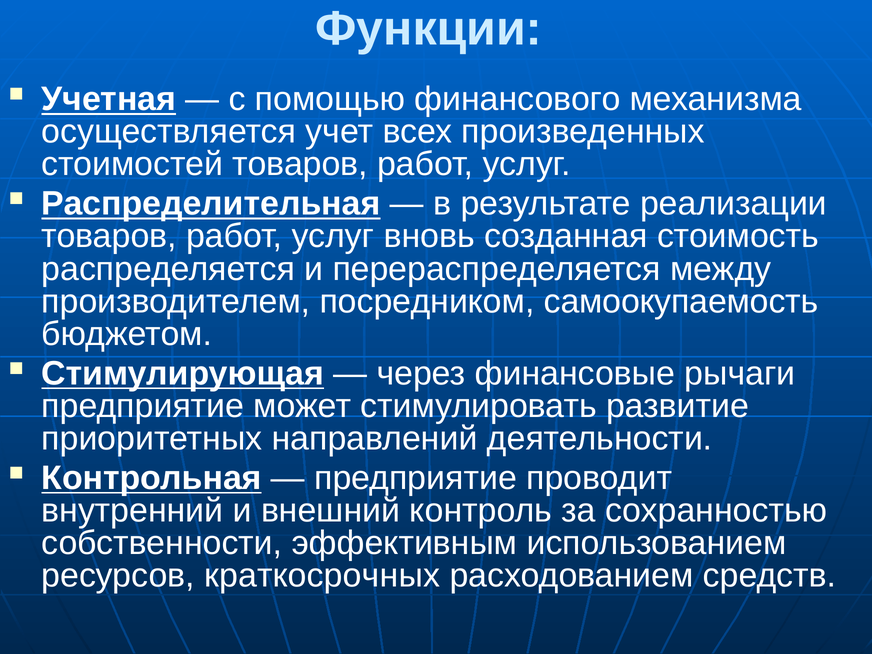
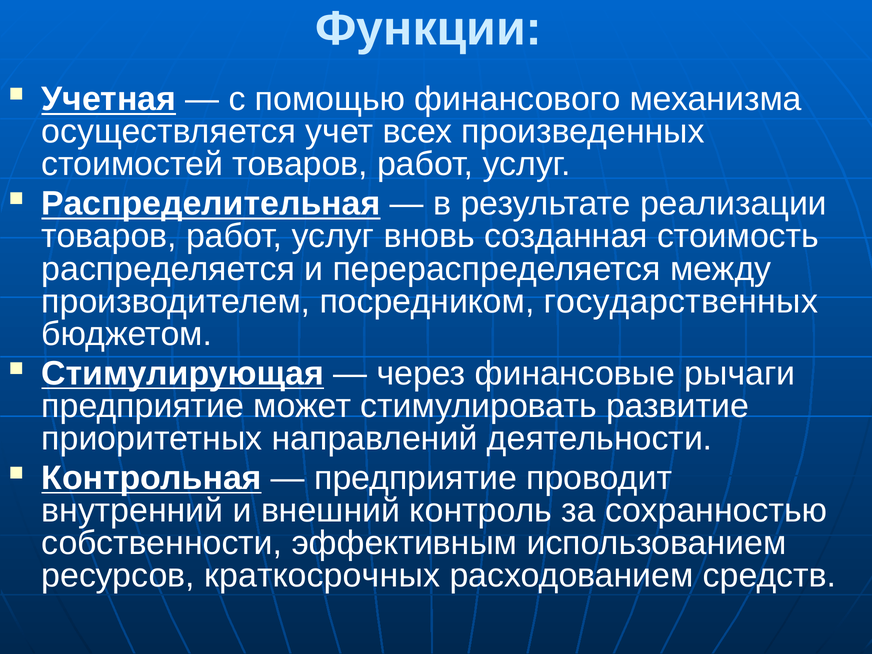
самоокупаемость: самоокупаемость -> государственных
